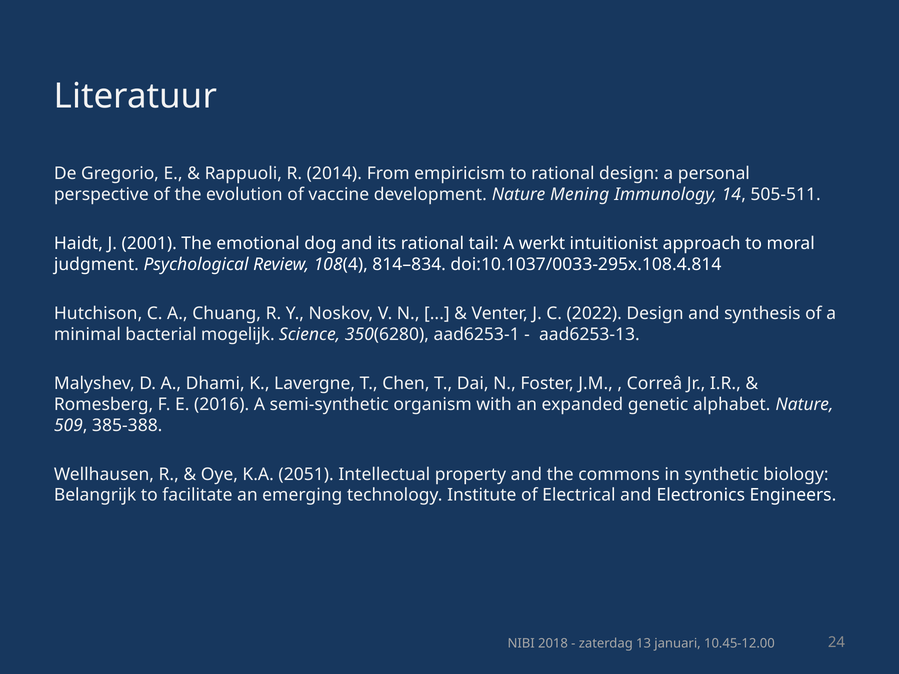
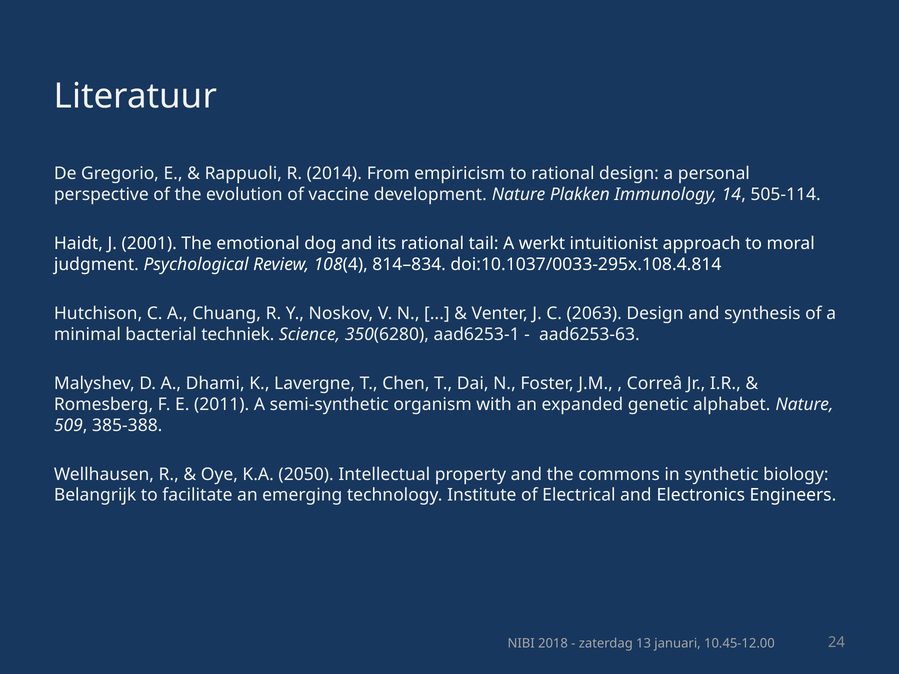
Mening: Mening -> Plakken
505-511: 505-511 -> 505-114
2022: 2022 -> 2063
mogelijk: mogelijk -> techniek
aad6253-13: aad6253-13 -> aad6253-63
2016: 2016 -> 2011
2051: 2051 -> 2050
